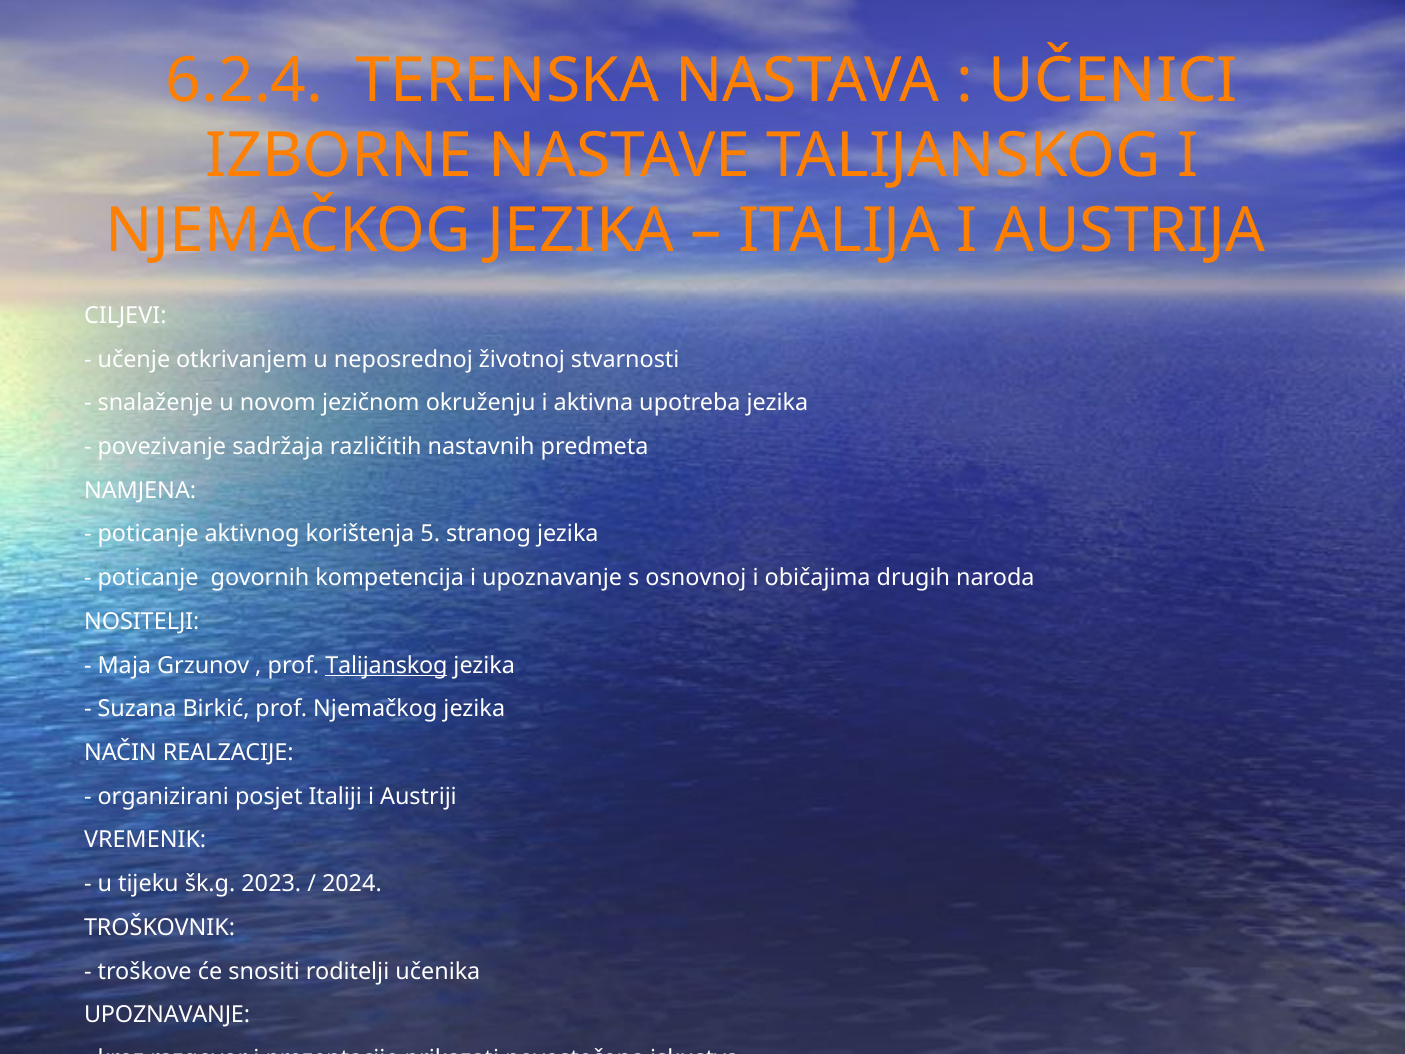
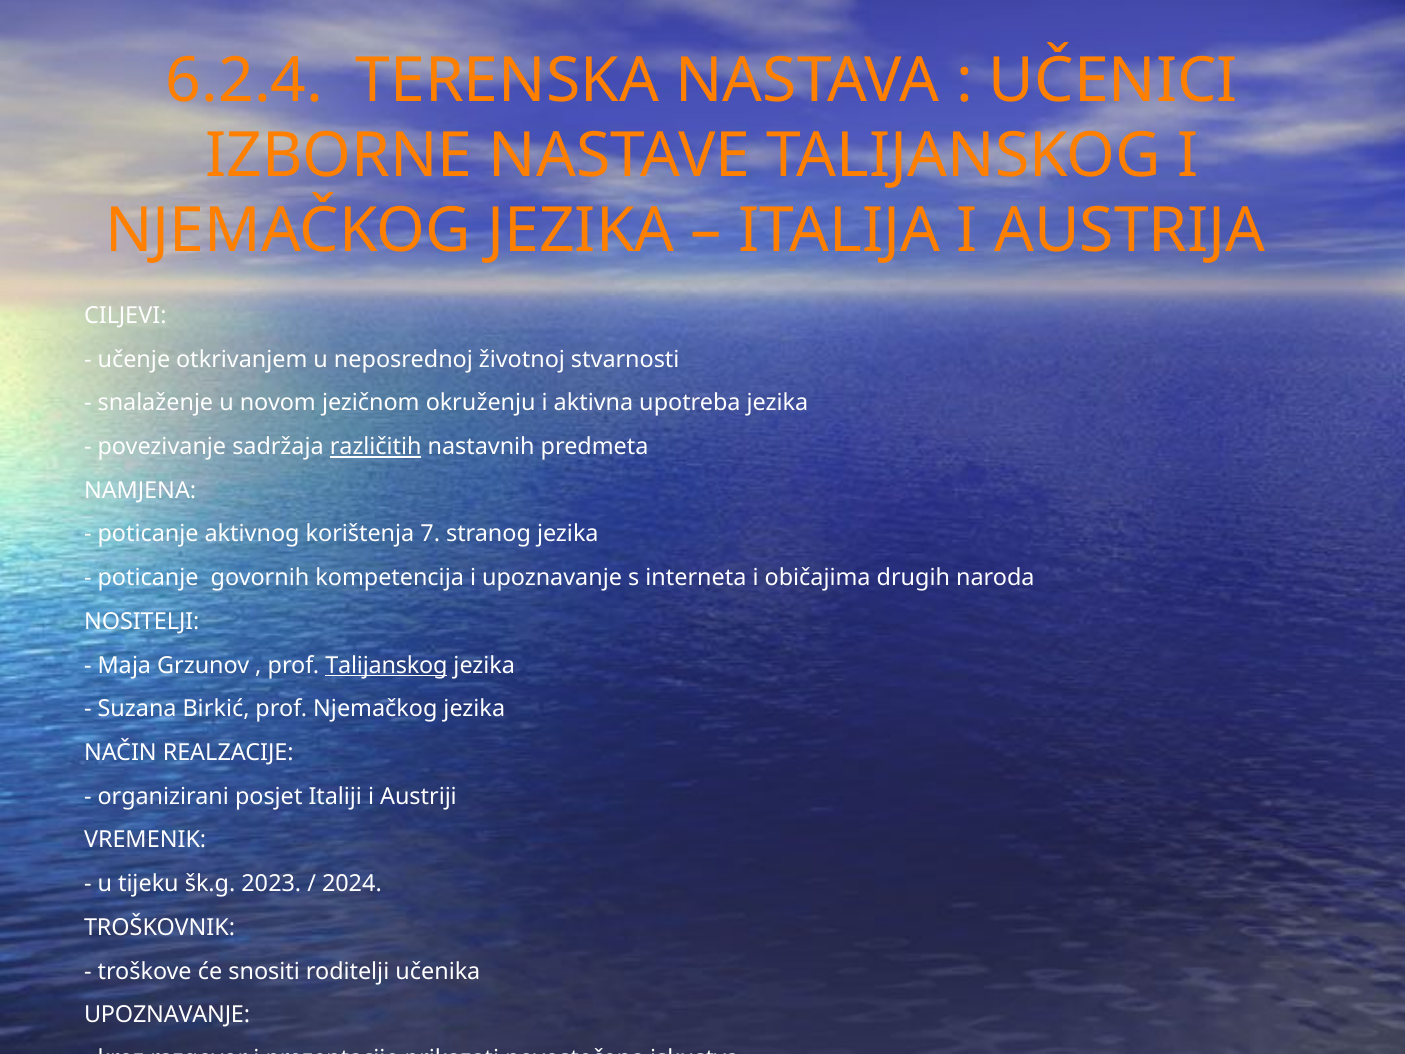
različitih underline: none -> present
5: 5 -> 7
osnovnoj: osnovnoj -> interneta
